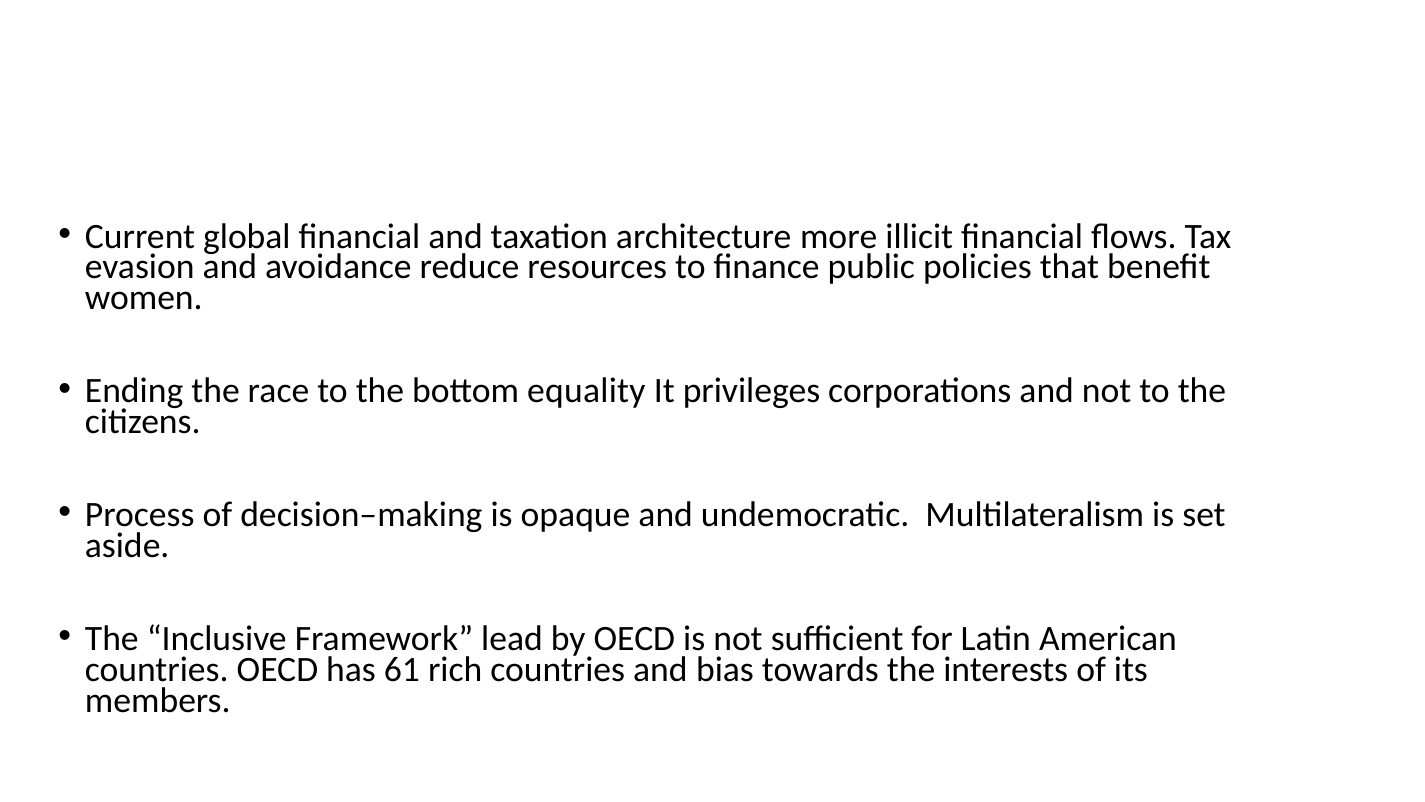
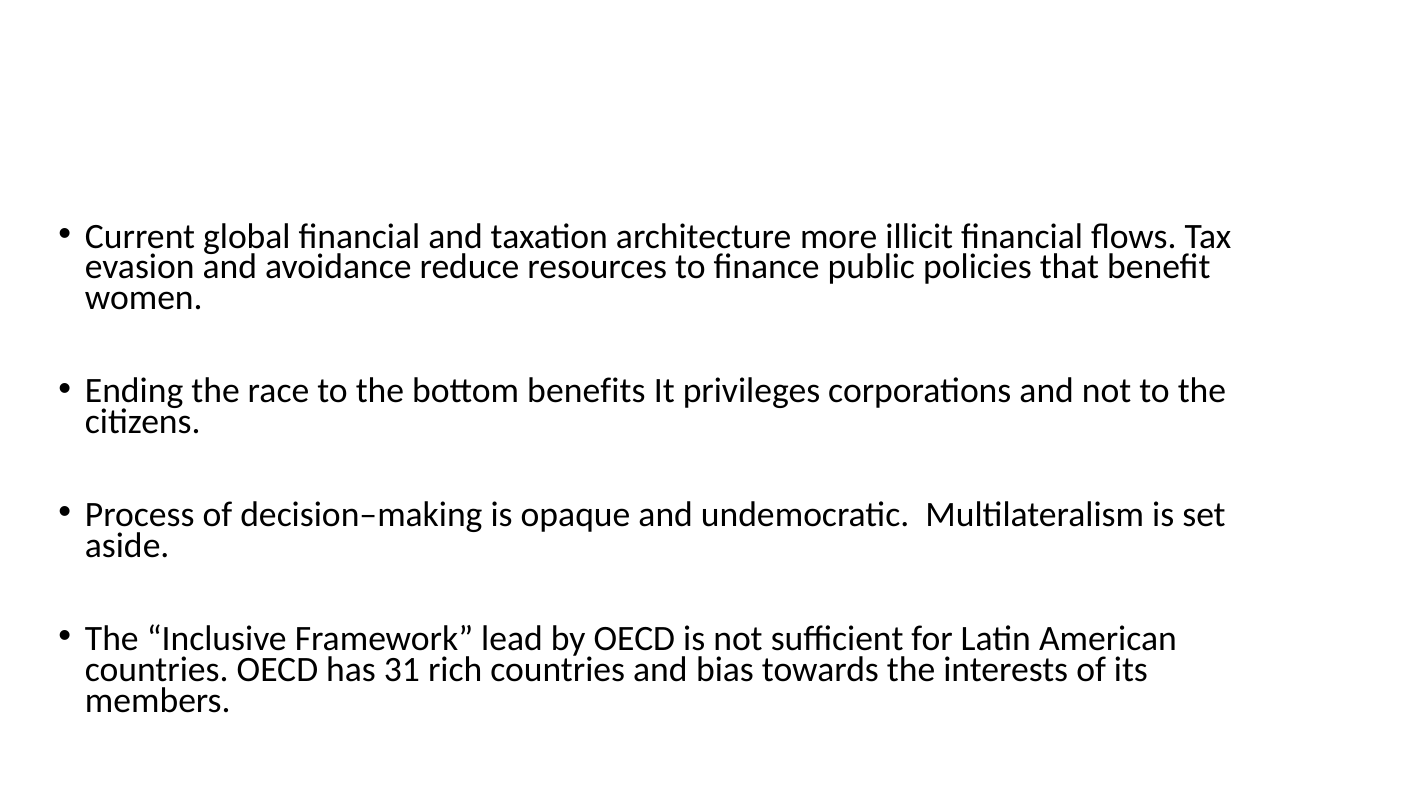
equality: equality -> benefits
61: 61 -> 31
